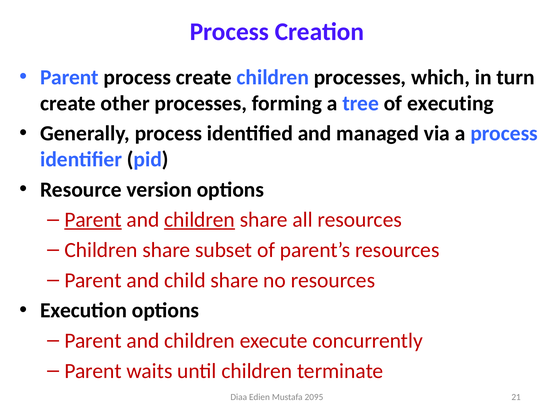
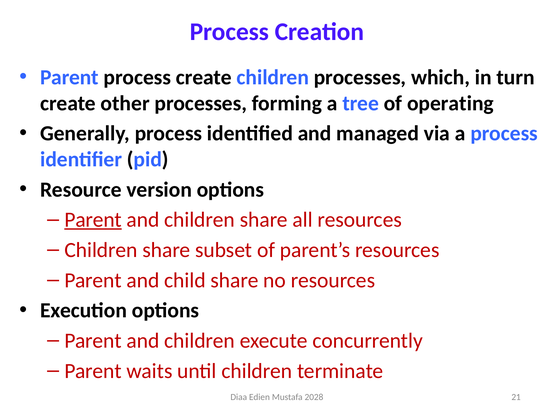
executing: executing -> operating
children at (200, 220) underline: present -> none
2095: 2095 -> 2028
